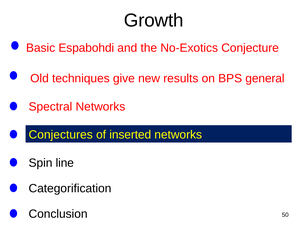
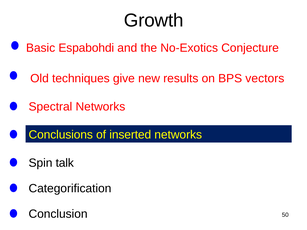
general: general -> vectors
Conjectures: Conjectures -> Conclusions
line: line -> talk
